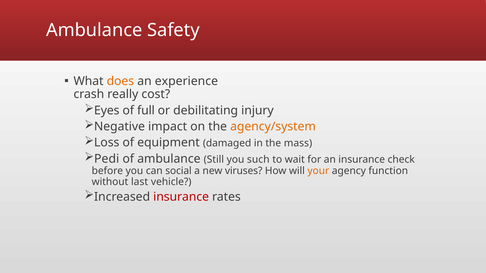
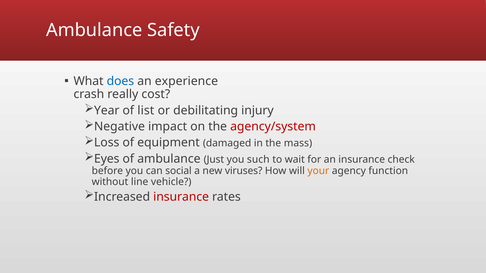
does colour: orange -> blue
Eyes: Eyes -> Year
full: full -> list
agency/system colour: orange -> red
Pedi: Pedi -> Eyes
Still: Still -> Just
last: last -> line
